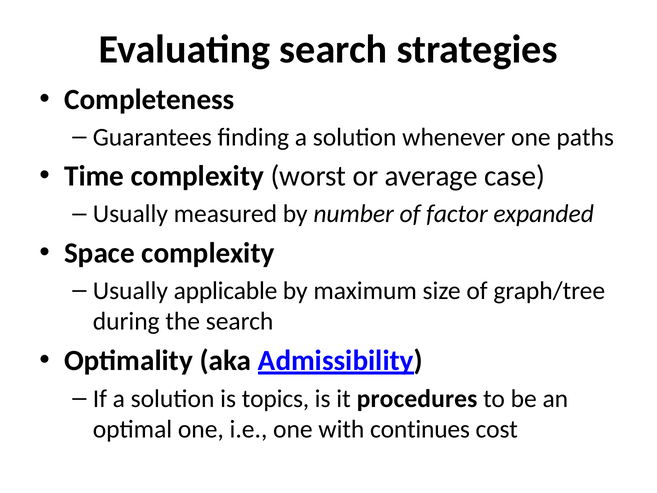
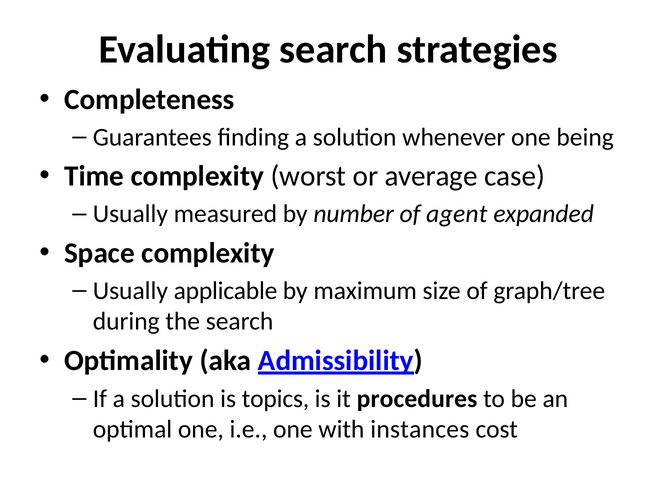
paths: paths -> being
factor: factor -> agent
continues: continues -> instances
